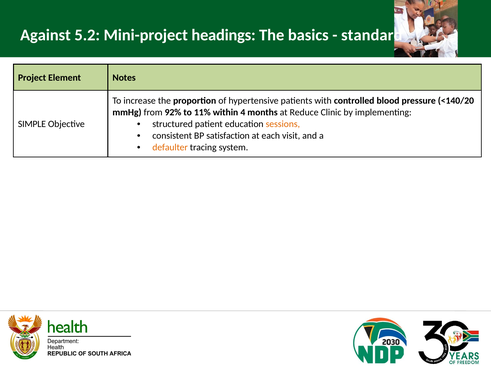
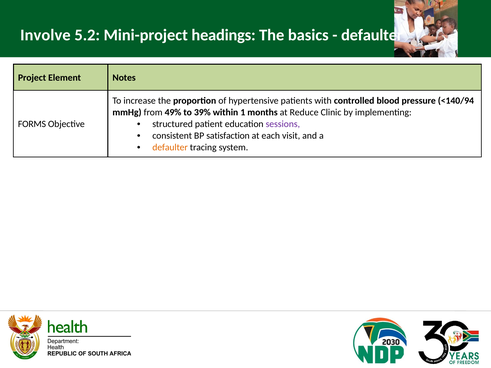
Against: Against -> Involve
standard at (372, 35): standard -> defaulter
<140/20: <140/20 -> <140/94
92%: 92% -> 49%
11%: 11% -> 39%
4: 4 -> 1
sessions colour: orange -> purple
SIMPLE: SIMPLE -> FORMS
